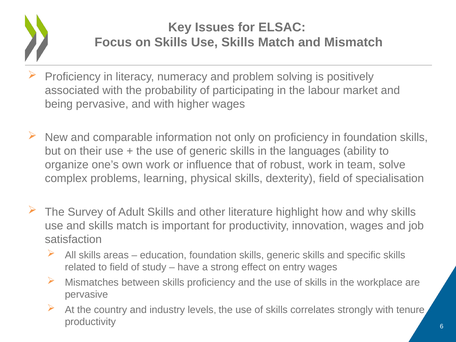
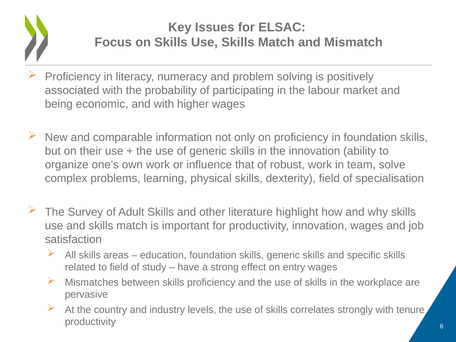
being pervasive: pervasive -> economic
the languages: languages -> innovation
